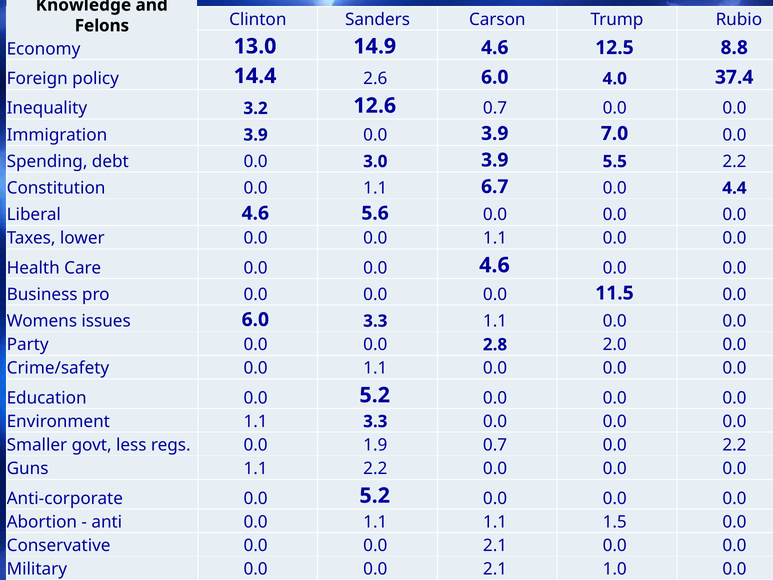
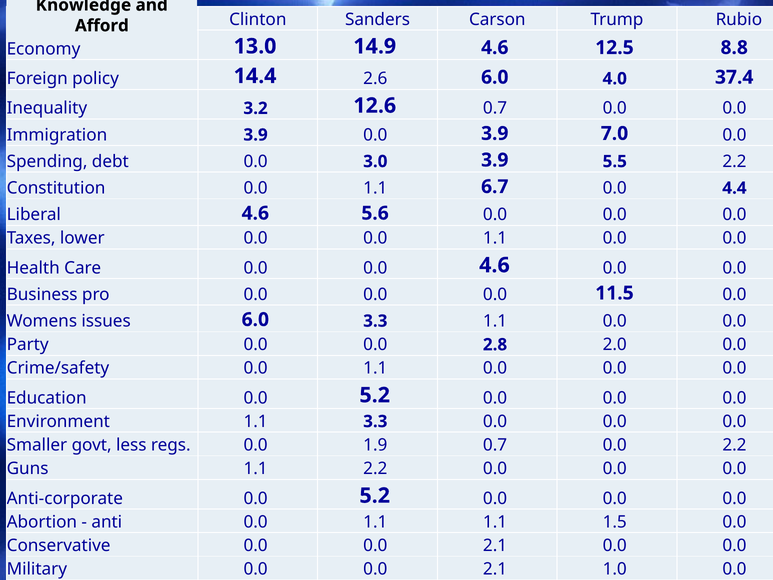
Felons: Felons -> Afford
